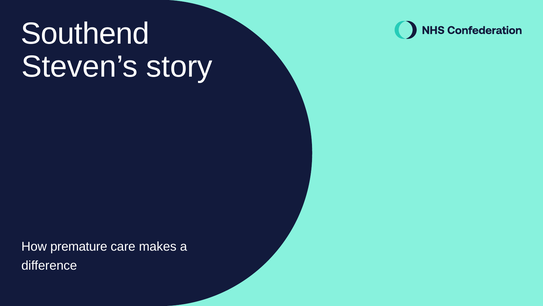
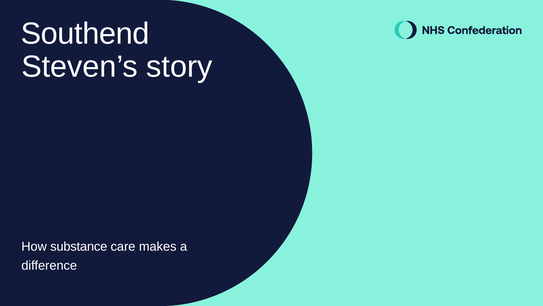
premature: premature -> substance
